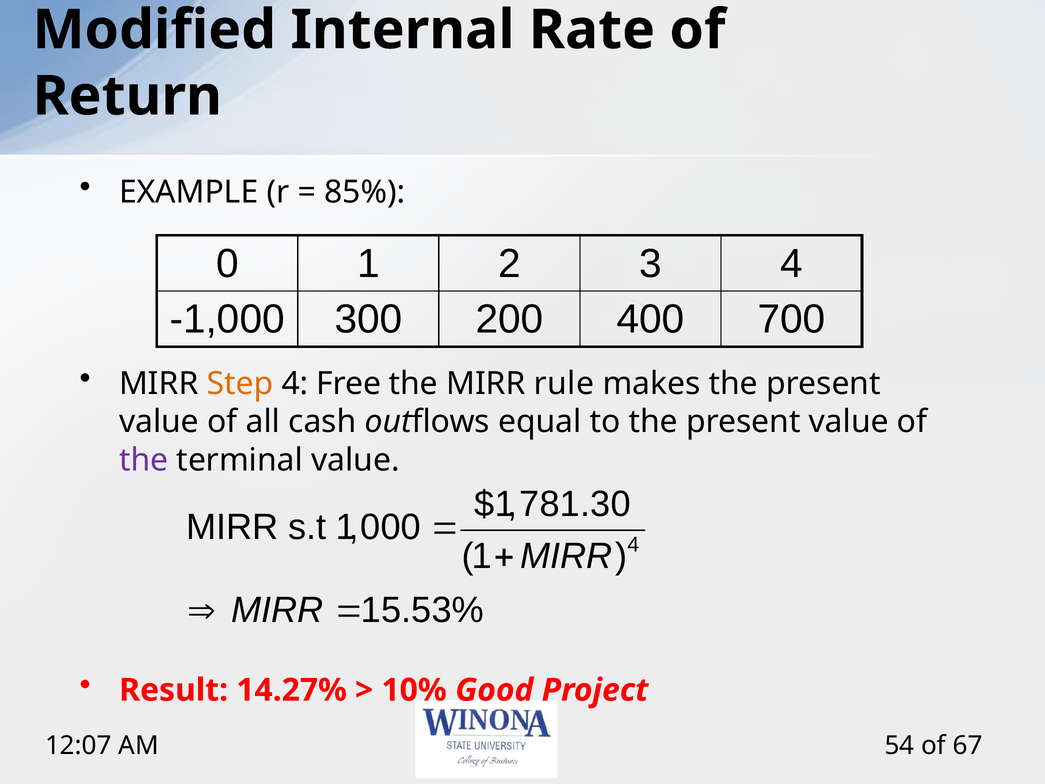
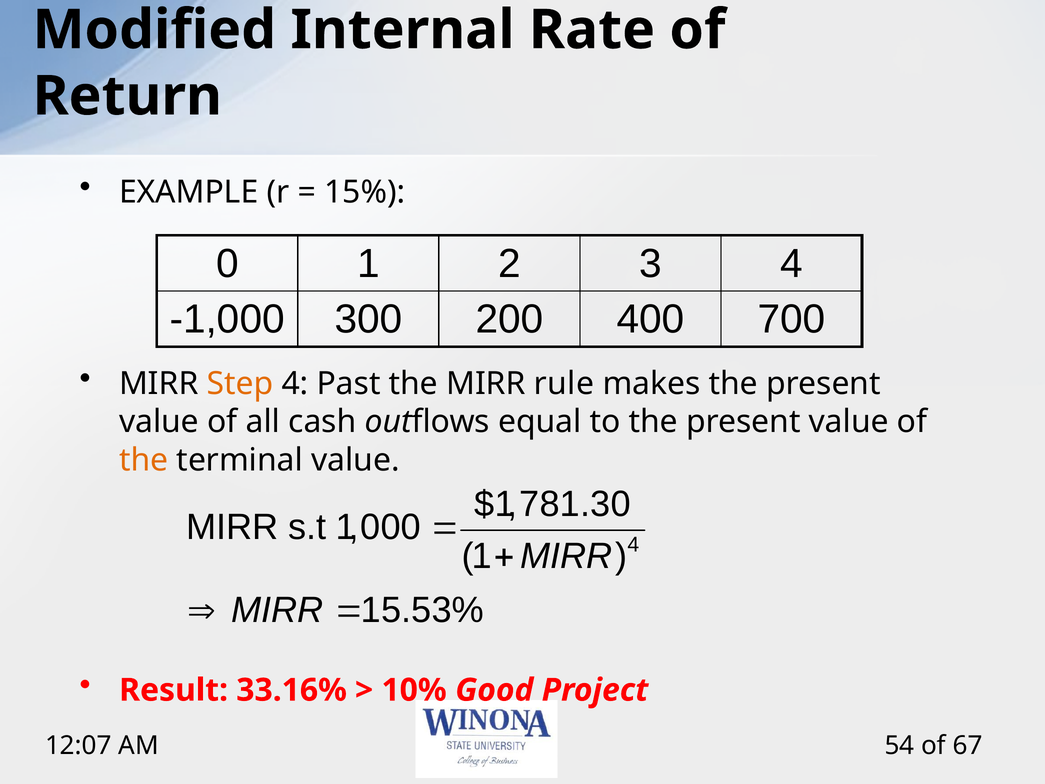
85%: 85% -> 15%
Free: Free -> Past
the at (144, 460) colour: purple -> orange
14.27%: 14.27% -> 33.16%
